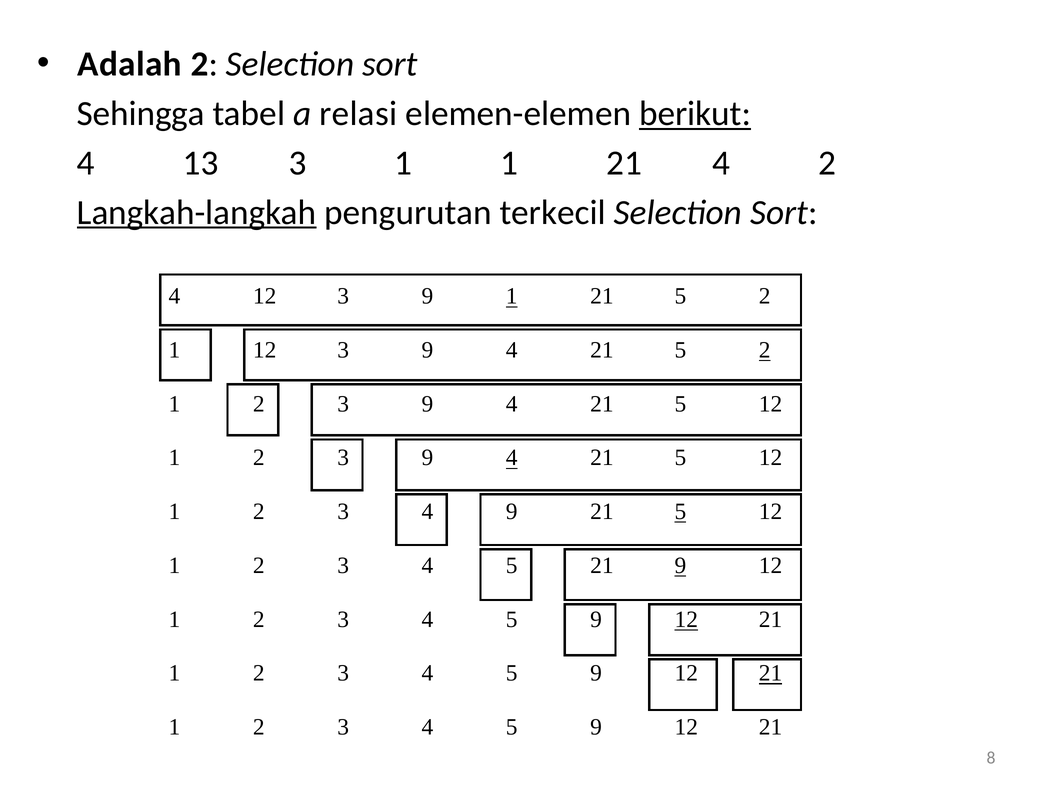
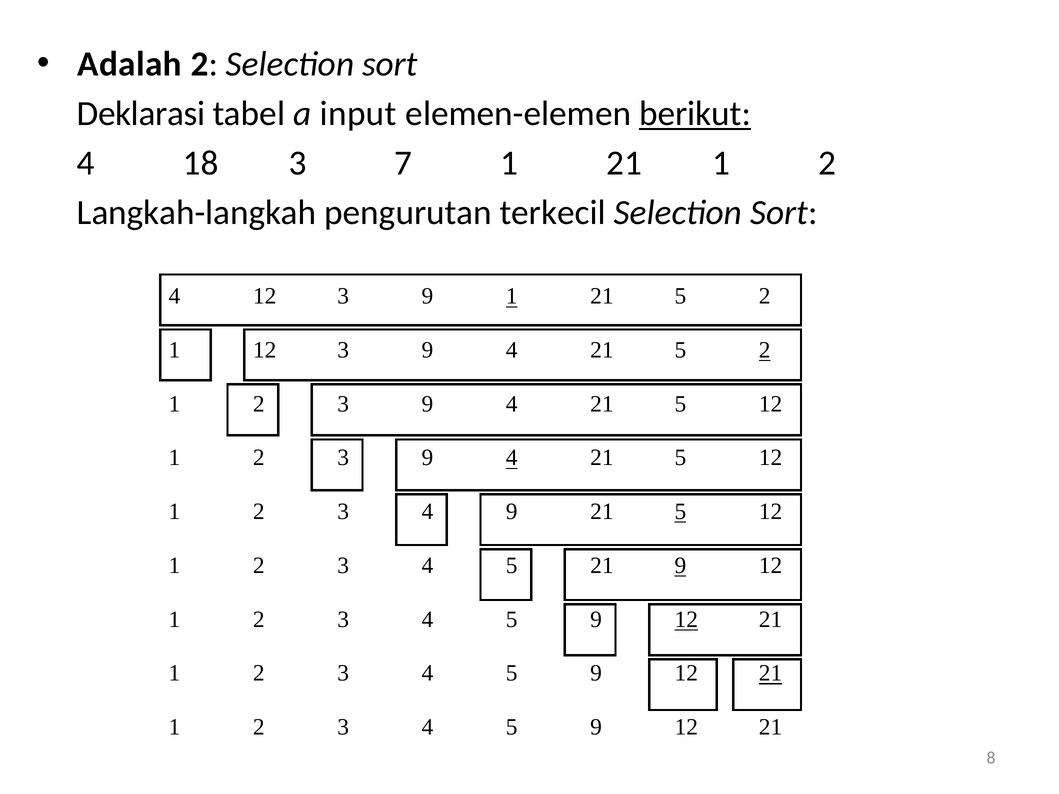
Sehingga: Sehingga -> Deklarasi
relasi: relasi -> input
13: 13 -> 18
3 1: 1 -> 7
1 21 4: 4 -> 1
Langkah-langkah underline: present -> none
